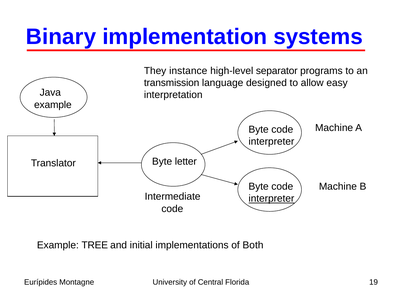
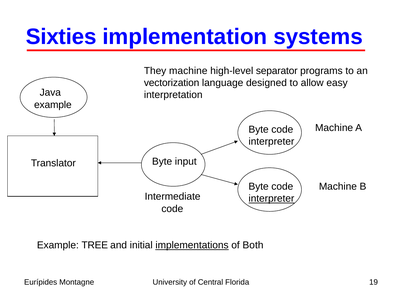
Binary: Binary -> Sixties
They instance: instance -> machine
transmission: transmission -> vectorization
letter: letter -> input
implementations underline: none -> present
